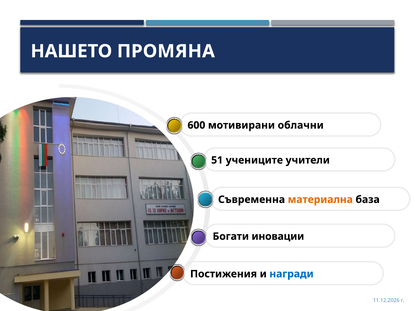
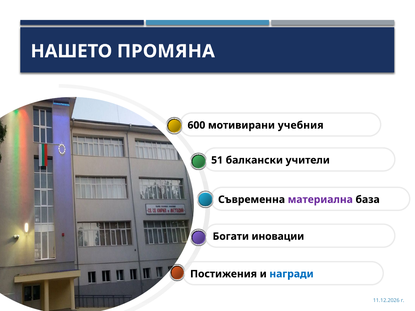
облачни: облачни -> учебния
учениците: учениците -> балкански
материална colour: orange -> purple
